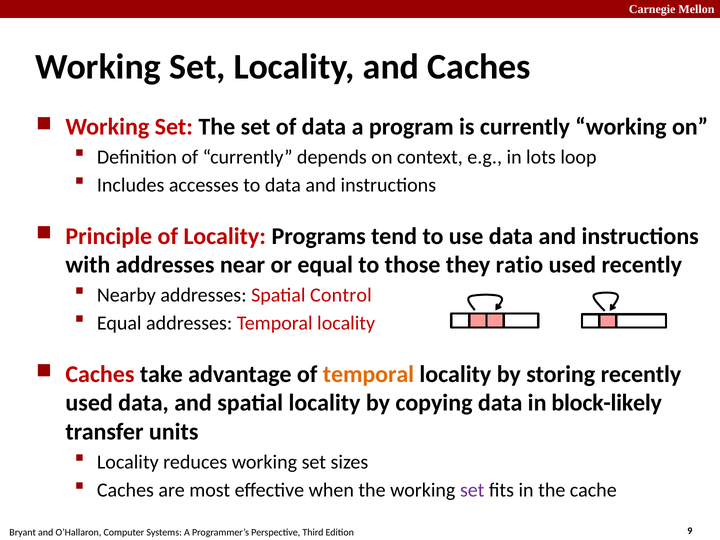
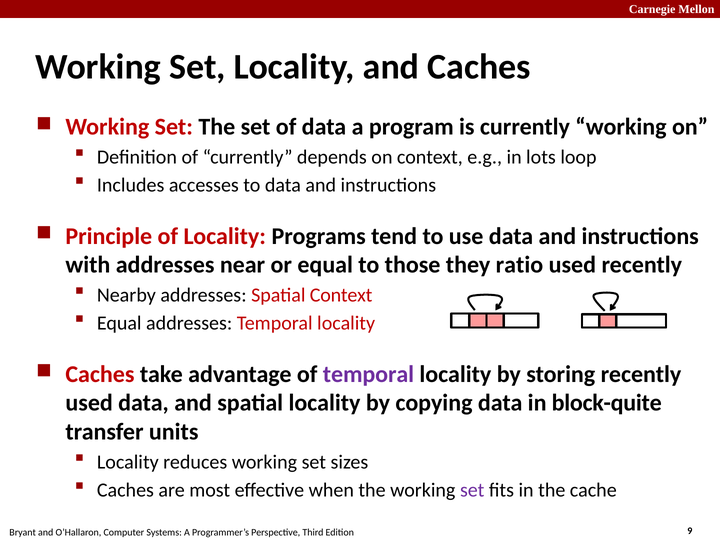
Spatial Control: Control -> Context
temporal at (368, 374) colour: orange -> purple
block-likely: block-likely -> block-quite
